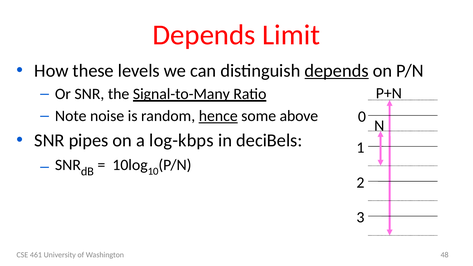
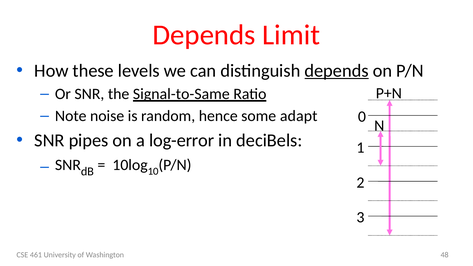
Signal-to-Many: Signal-to-Many -> Signal-to-Same
hence underline: present -> none
above: above -> adapt
log-kbps: log-kbps -> log-error
